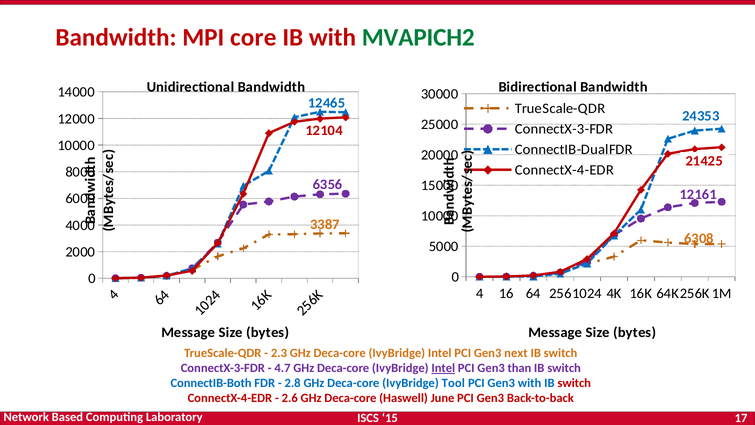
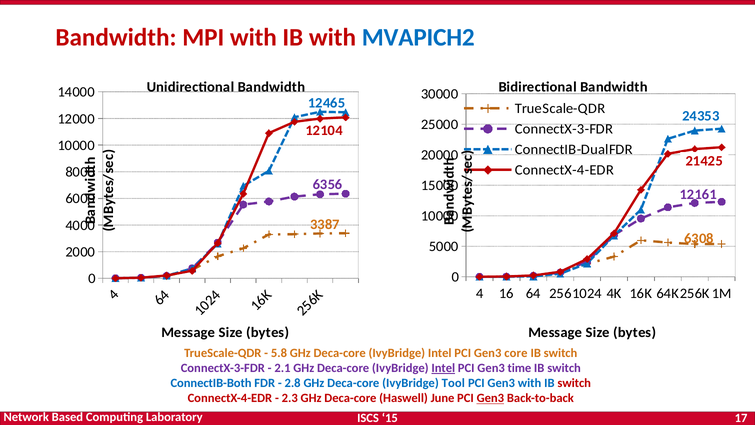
MPI core: core -> with
MVAPICH2 colour: green -> blue
2.3: 2.3 -> 5.8
next: next -> core
4.7: 4.7 -> 2.1
than: than -> time
2.6: 2.6 -> 2.3
Gen3 at (490, 398) underline: none -> present
